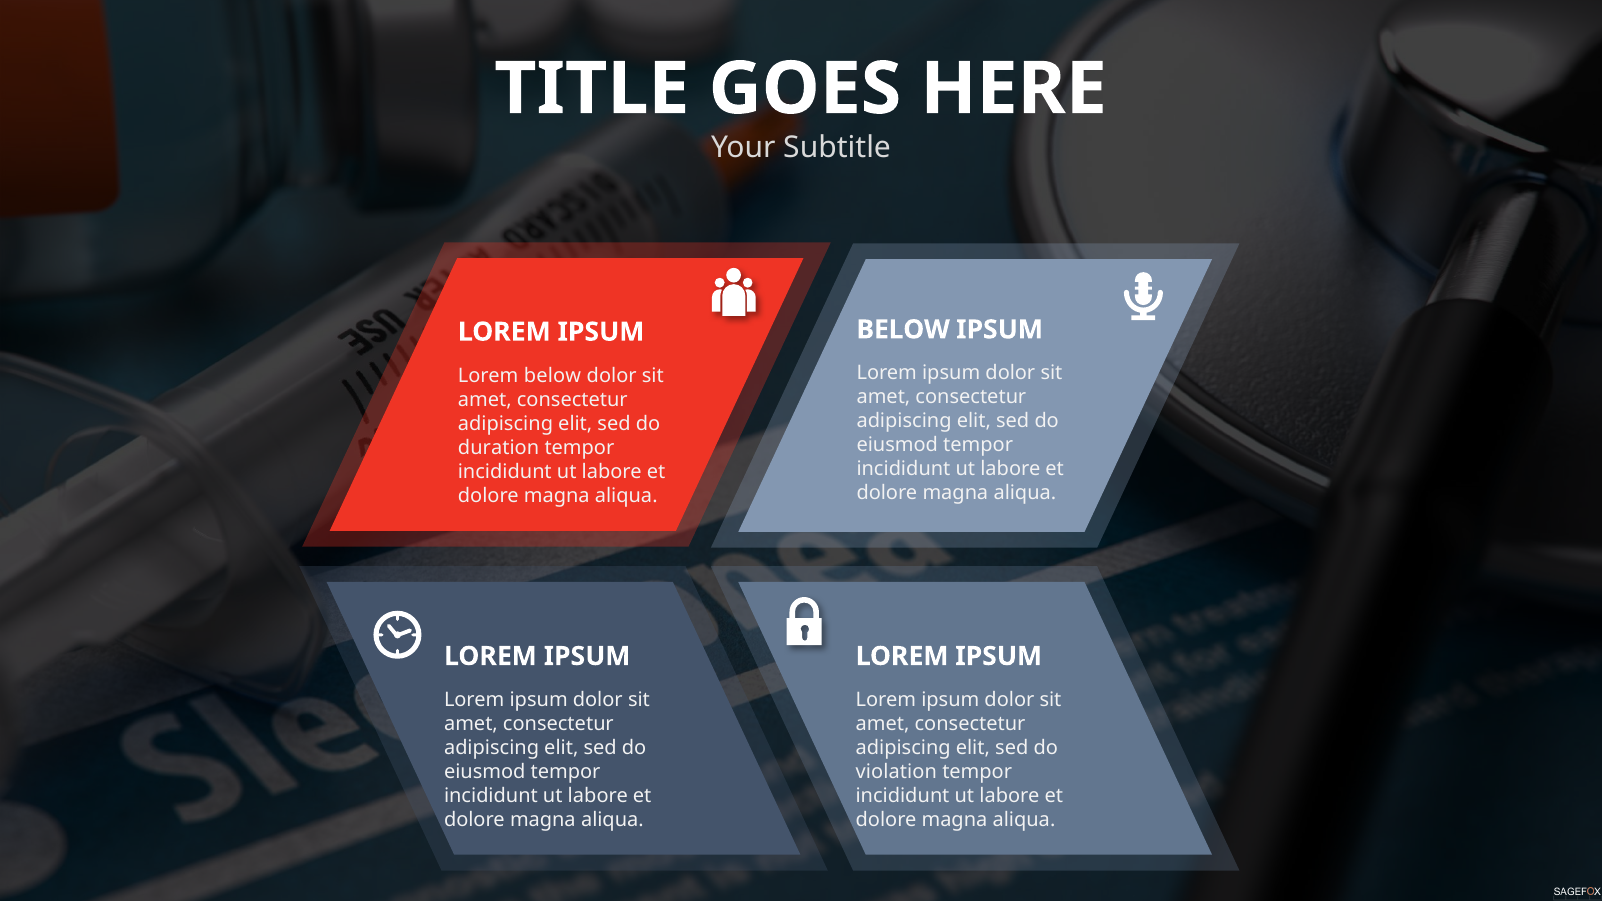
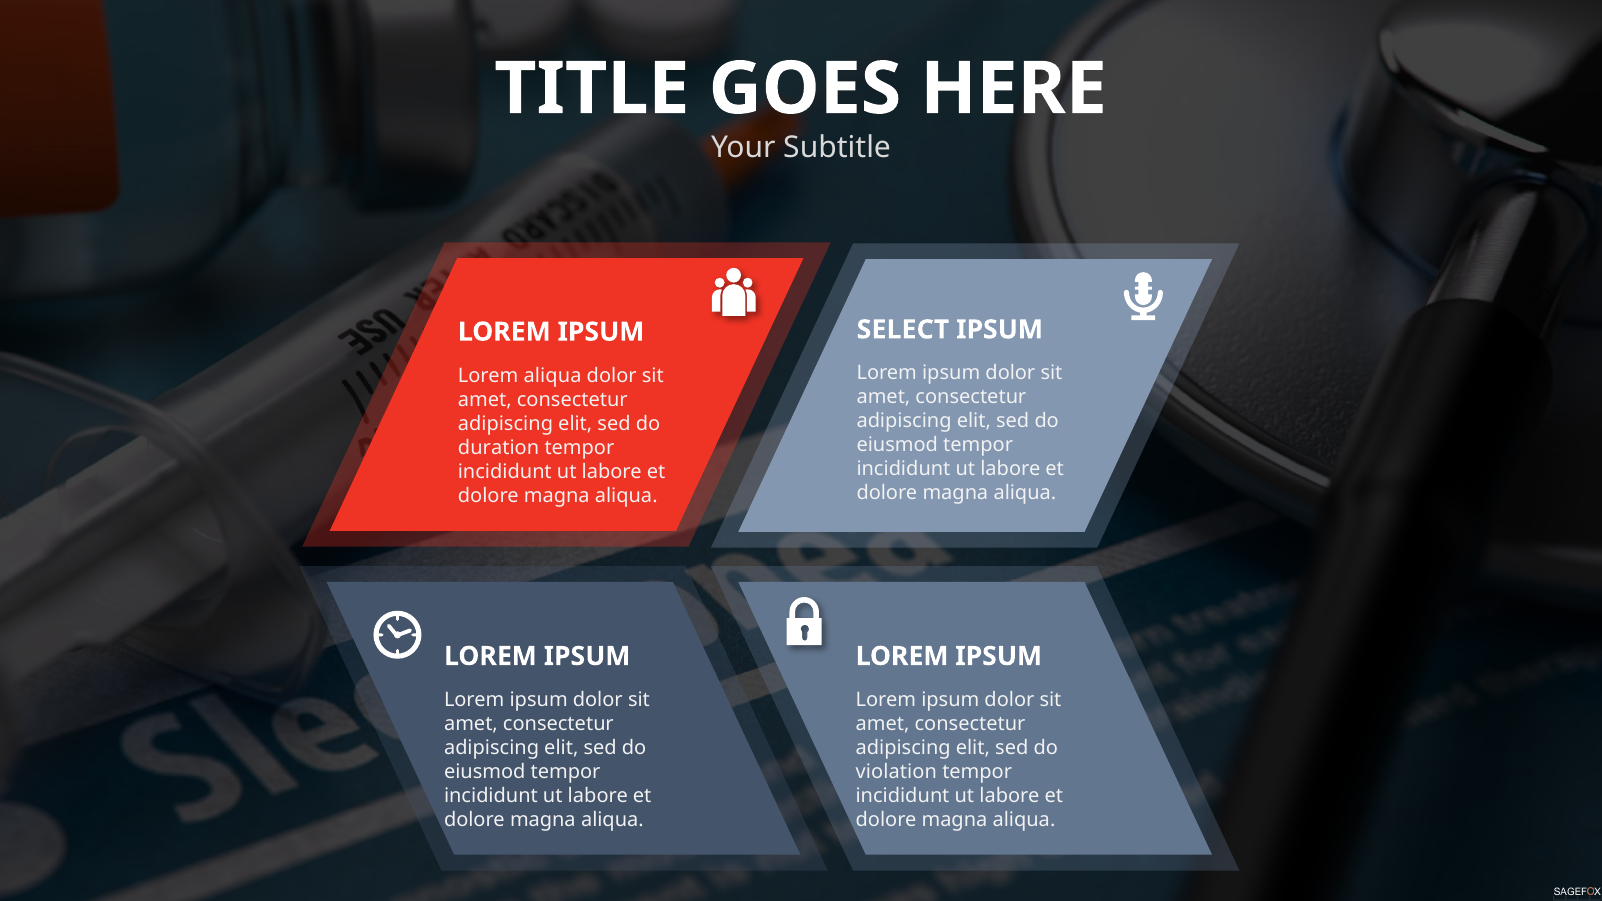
BELOW at (903, 330): BELOW -> SELECT
Lorem below: below -> aliqua
